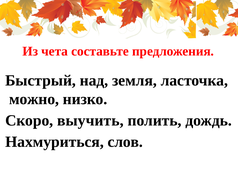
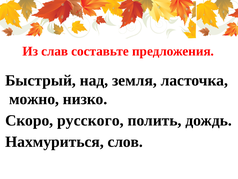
чета: чета -> слав
выучить: выучить -> русского
